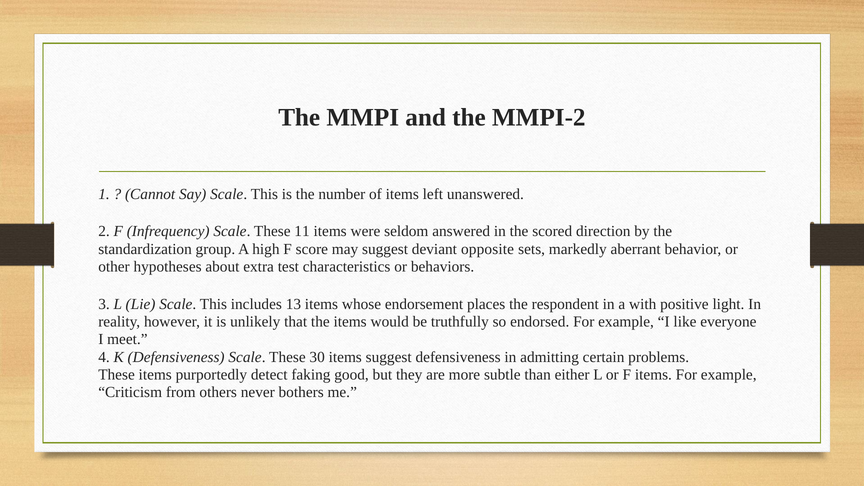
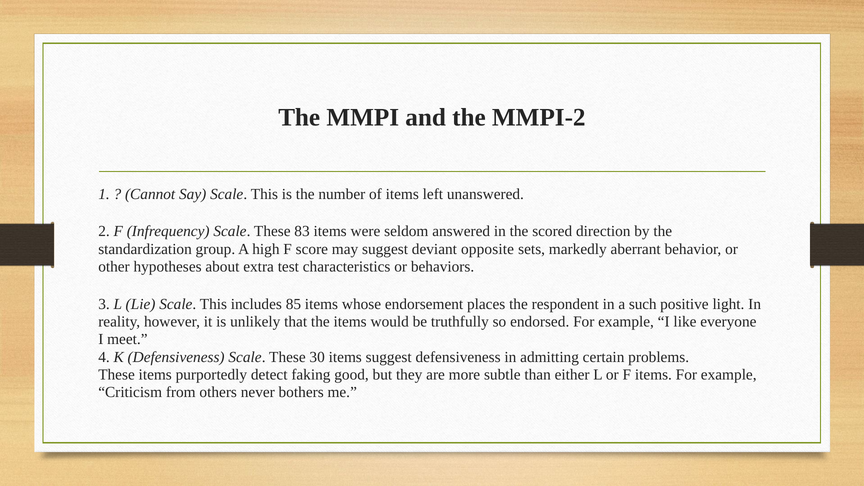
11: 11 -> 83
13: 13 -> 85
with: with -> such
